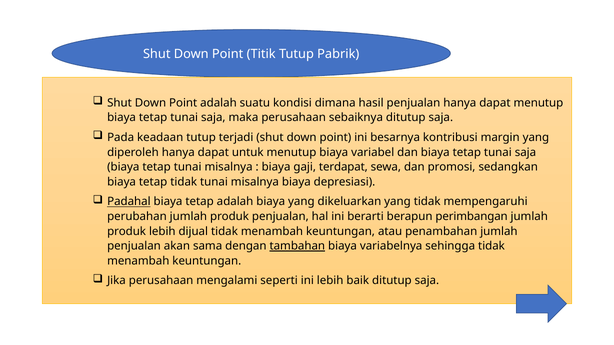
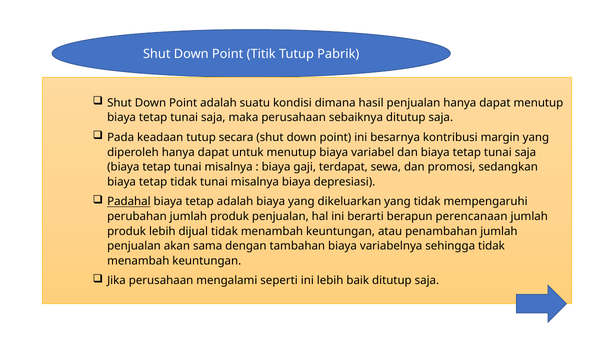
terjadi: terjadi -> secara
perimbangan: perimbangan -> perencanaan
tambahan underline: present -> none
